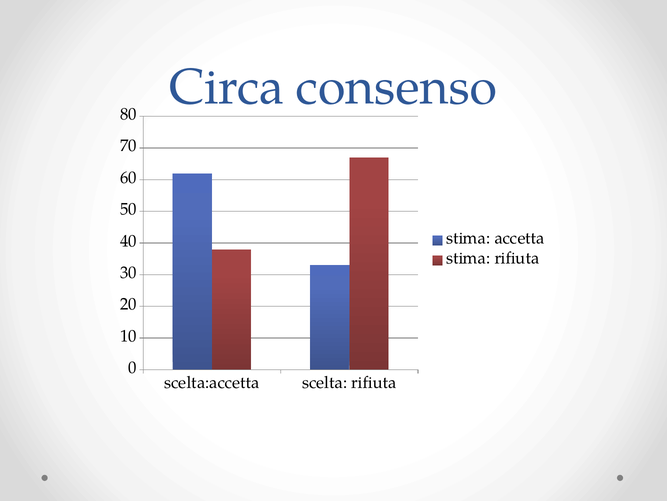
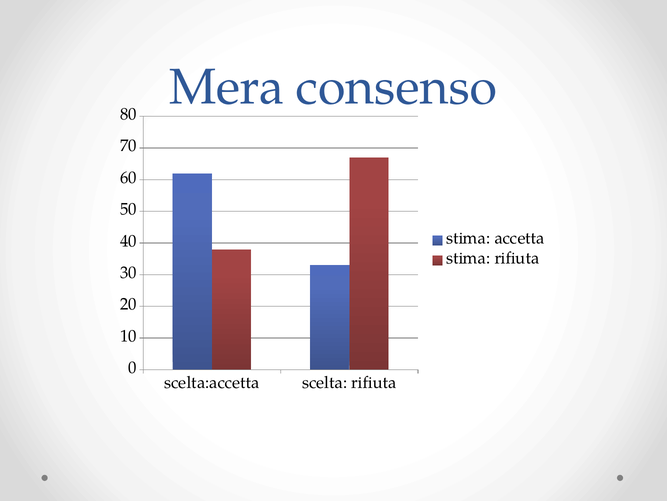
Circa: Circa -> Mera
